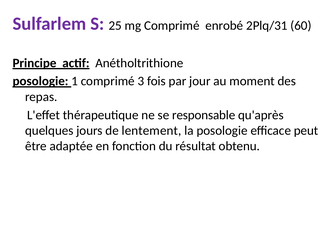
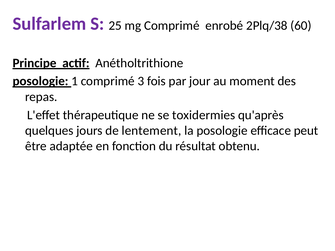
2Plq/31: 2Plq/31 -> 2Plq/38
responsable: responsable -> toxidermies
